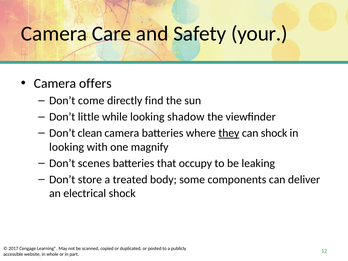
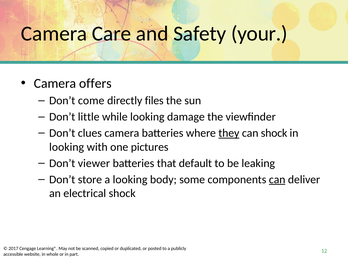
find: find -> files
shadow: shadow -> damage
clean: clean -> clues
magnify: magnify -> pictures
scenes: scenes -> viewer
occupy: occupy -> default
a treated: treated -> looking
can at (277, 179) underline: none -> present
